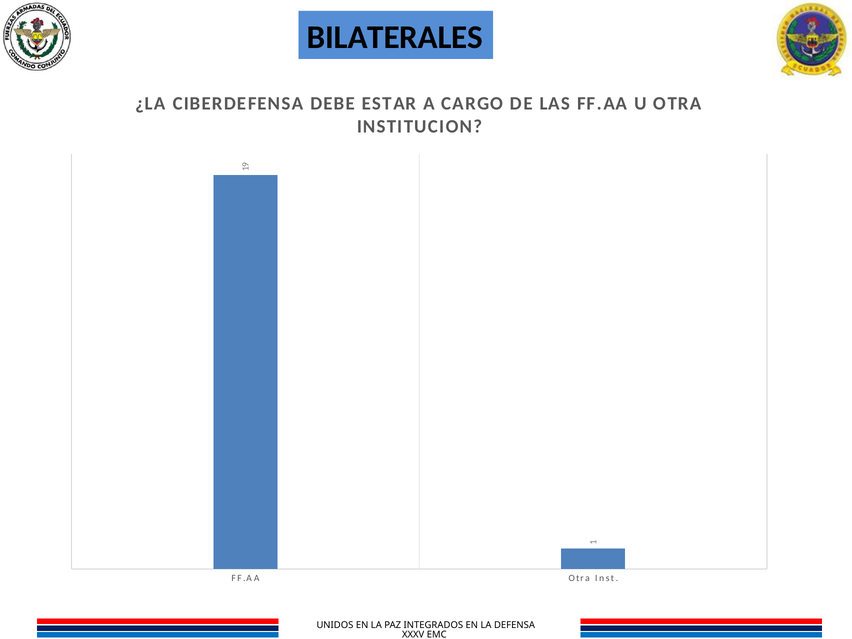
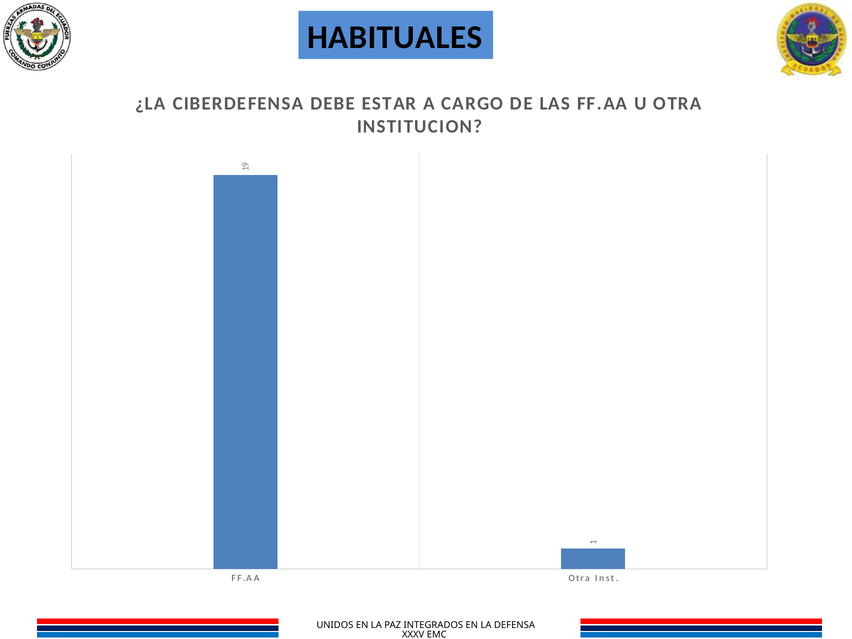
BILATERALES: BILATERALES -> HABITUALES
